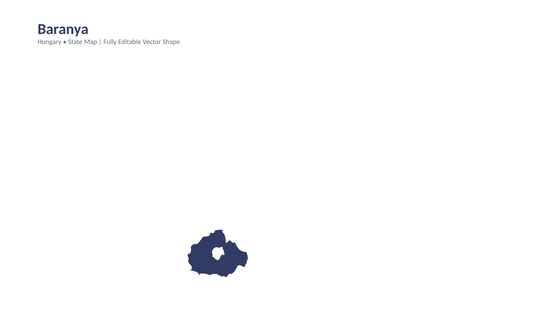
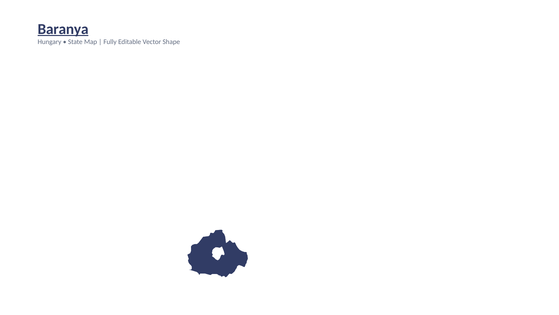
Baranya underline: none -> present
